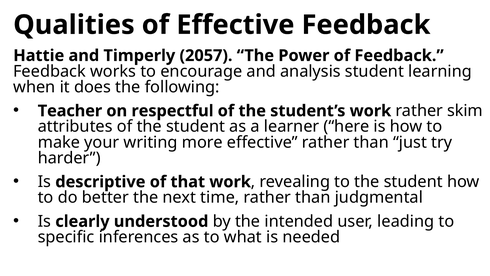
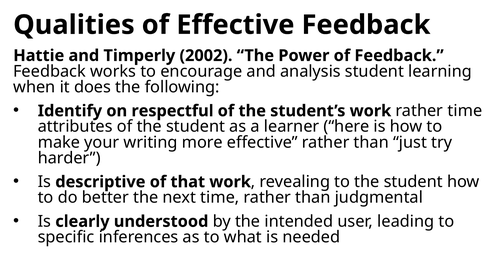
2057: 2057 -> 2002
Teacher: Teacher -> Identify
rather skim: skim -> time
